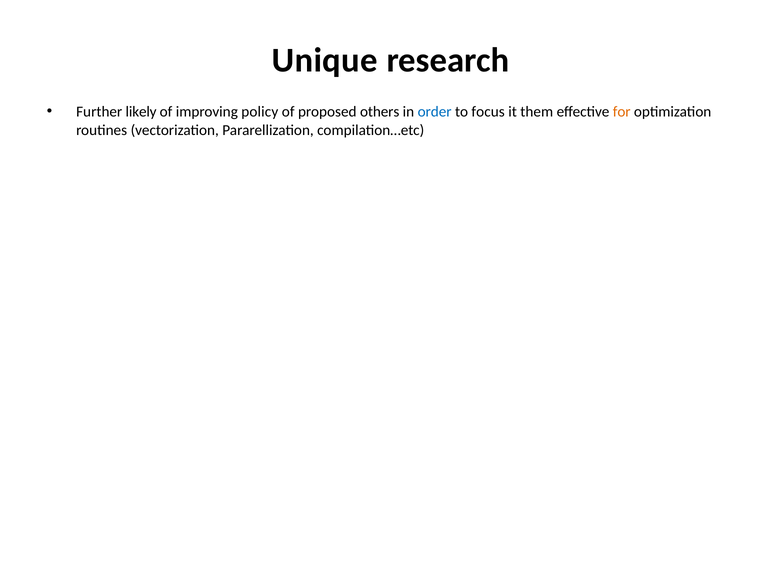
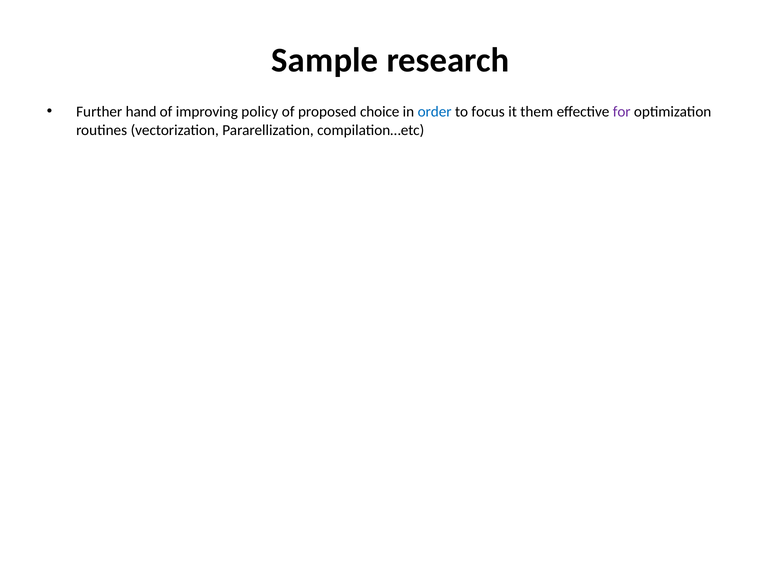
Unique: Unique -> Sample
likely: likely -> hand
others: others -> choice
for colour: orange -> purple
